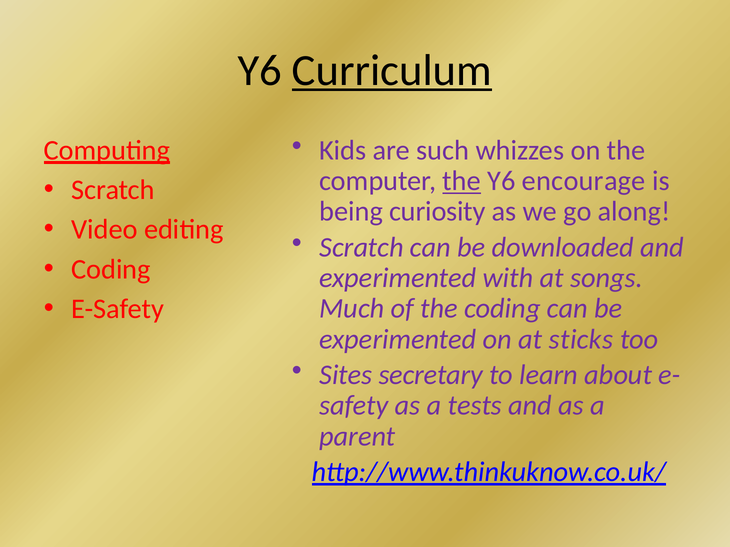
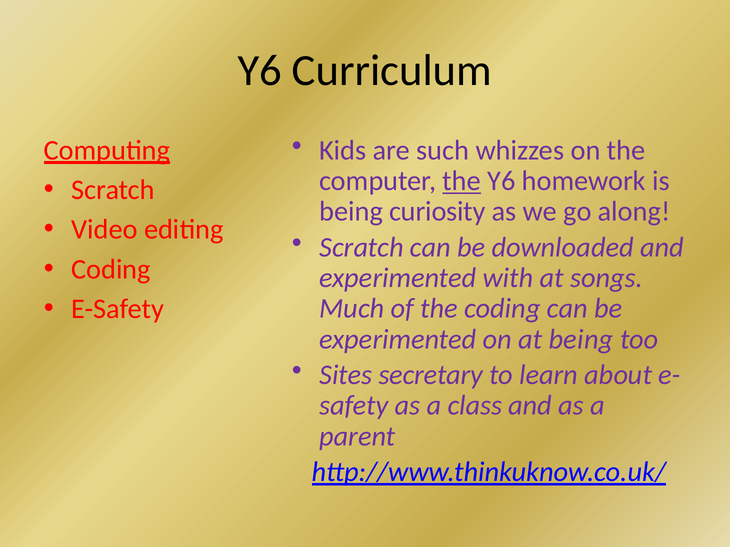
Curriculum underline: present -> none
encourage: encourage -> homework
at sticks: sticks -> being
tests: tests -> class
